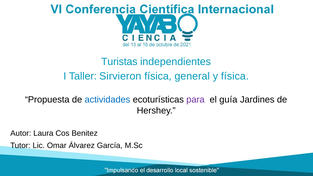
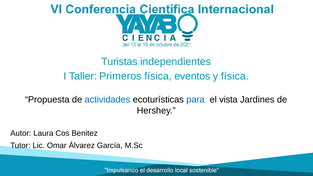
Sirvieron: Sirvieron -> Primeros
general: general -> eventos
para colour: purple -> blue
guía: guía -> vista
